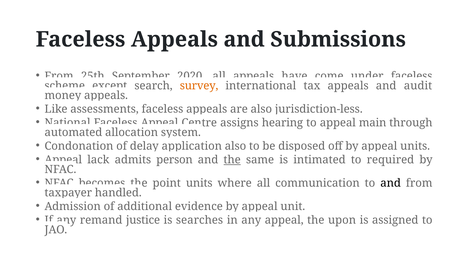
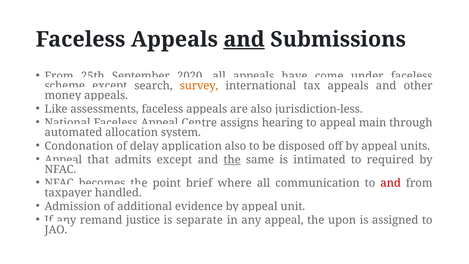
and at (244, 39) underline: none -> present
audit: audit -> other
lack: lack -> that
admits person: person -> except
point units: units -> brief
and at (391, 183) colour: black -> red
searches: searches -> separate
